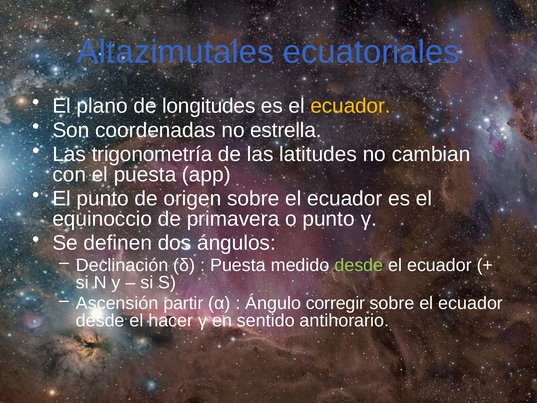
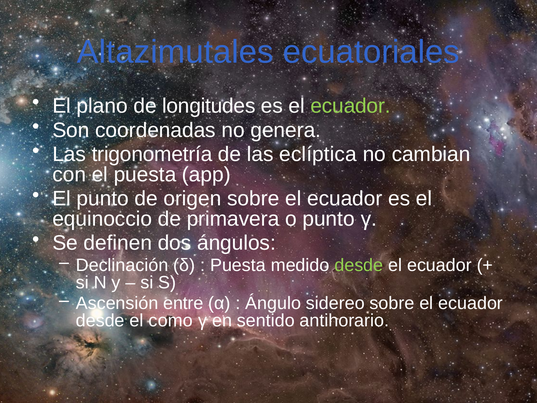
ecuador at (351, 106) colour: yellow -> light green
estrella: estrella -> genera
latitudes: latitudes -> eclíptica
partir: partir -> entre
corregir: corregir -> sidereo
hacer: hacer -> como
